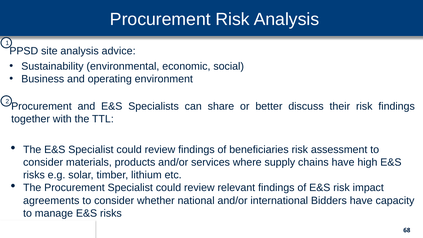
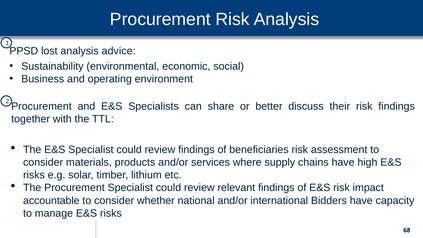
site: site -> lost
agreements: agreements -> accountable
